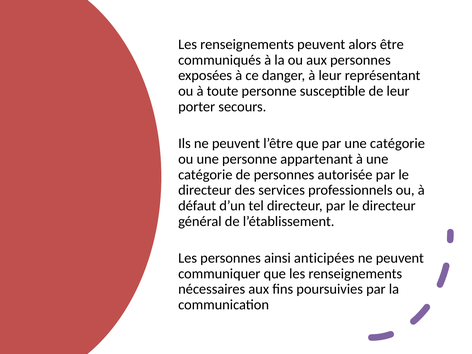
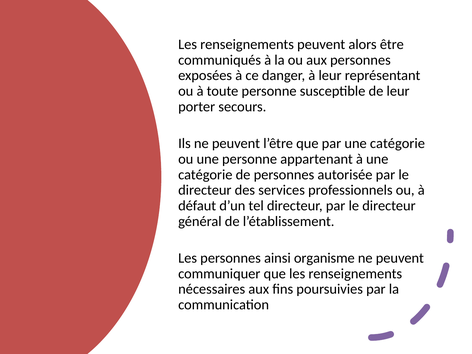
anticipées: anticipées -> organisme
